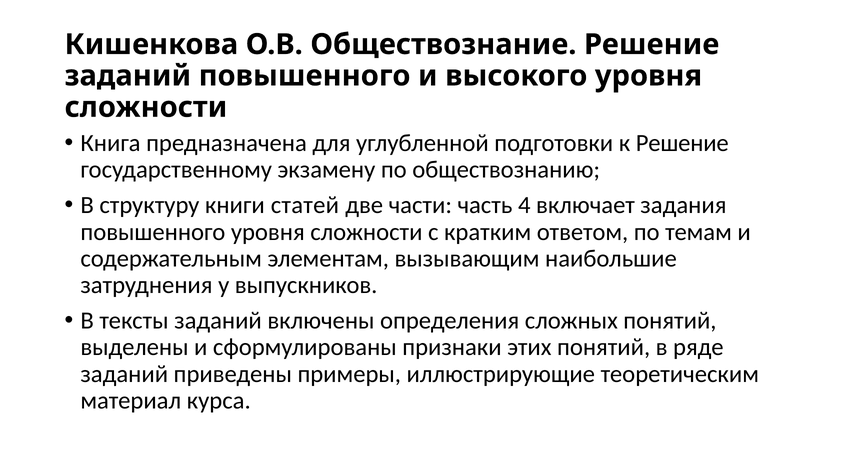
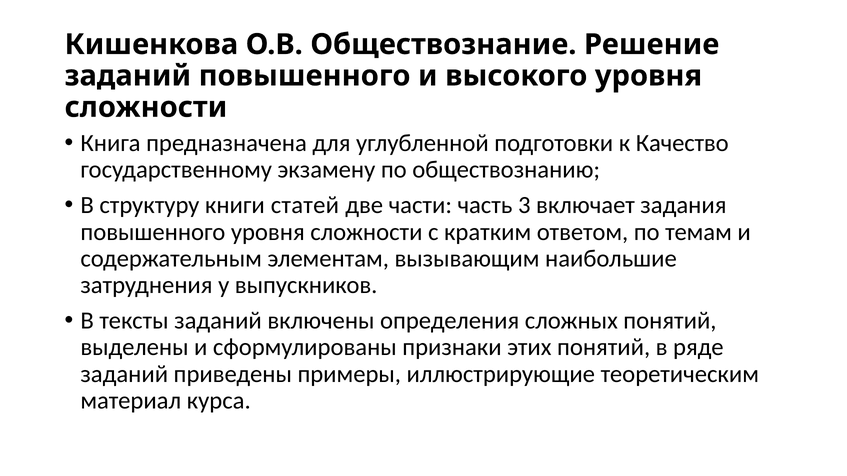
к Решение: Решение -> Качество
4: 4 -> 3
